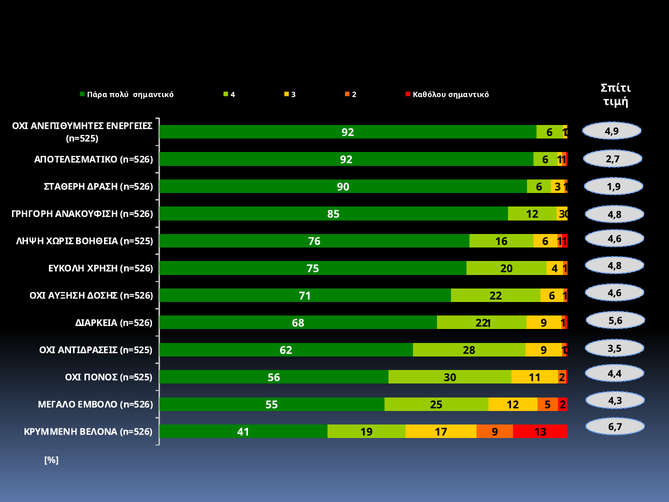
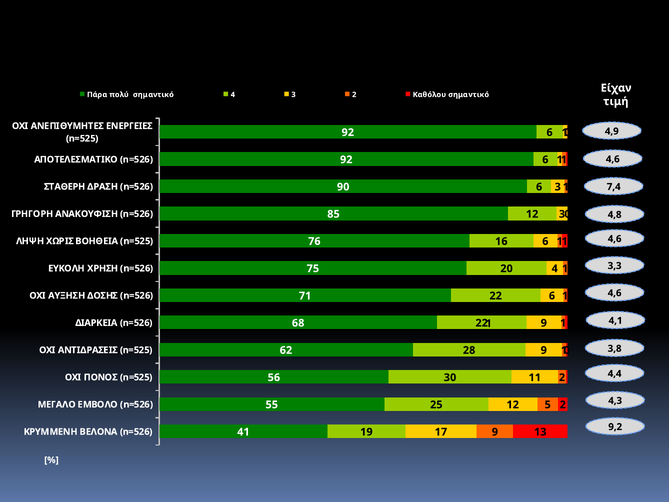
Σπίτι: Σπίτι -> Είχαν
2,7 at (613, 159): 2,7 -> 4,6
1,9: 1,9 -> 7,4
4,8 at (615, 266): 4,8 -> 3,3
5,6: 5,6 -> 4,1
3,5: 3,5 -> 3,8
6,7: 6,7 -> 9,2
